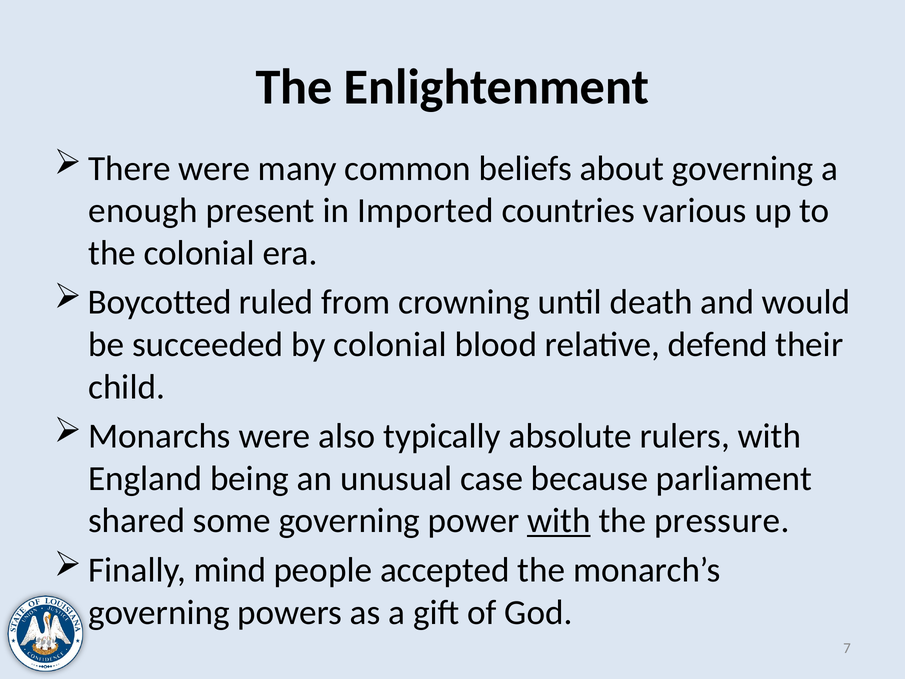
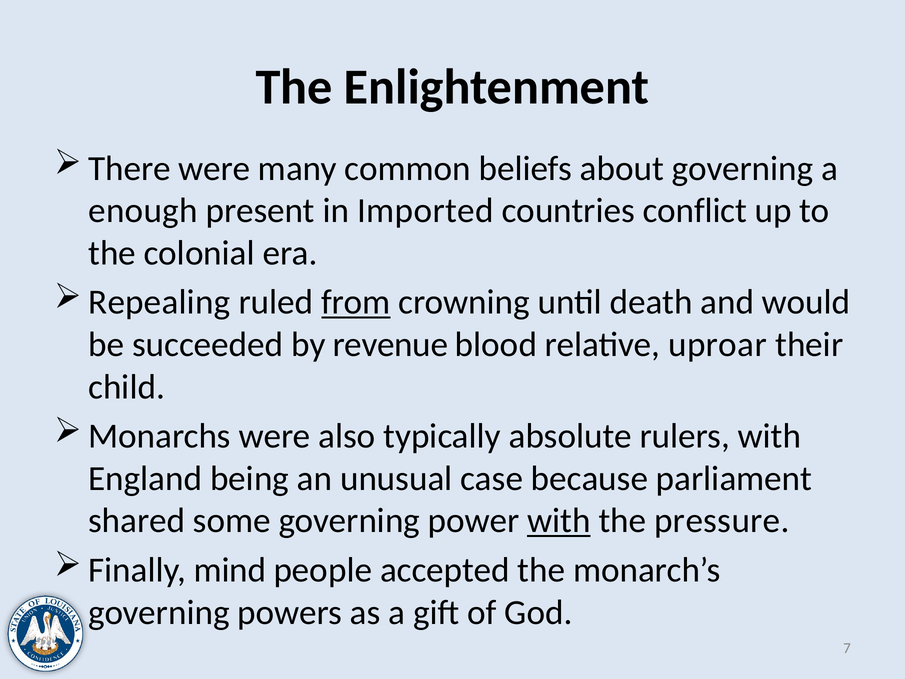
various: various -> conflict
Boycotted: Boycotted -> Repealing
from underline: none -> present
by colonial: colonial -> revenue
defend: defend -> uproar
